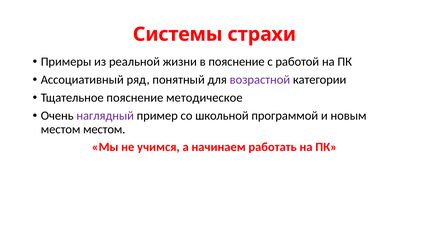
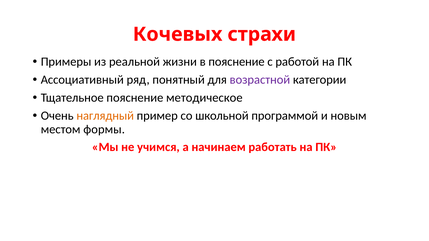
Системы: Системы -> Кочевых
наглядный colour: purple -> orange
местом местом: местом -> формы
